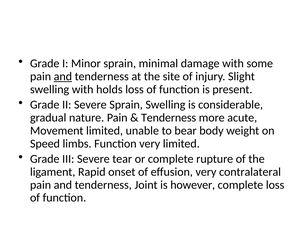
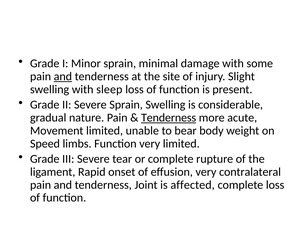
holds: holds -> sleep
Tenderness at (169, 118) underline: none -> present
however: however -> affected
